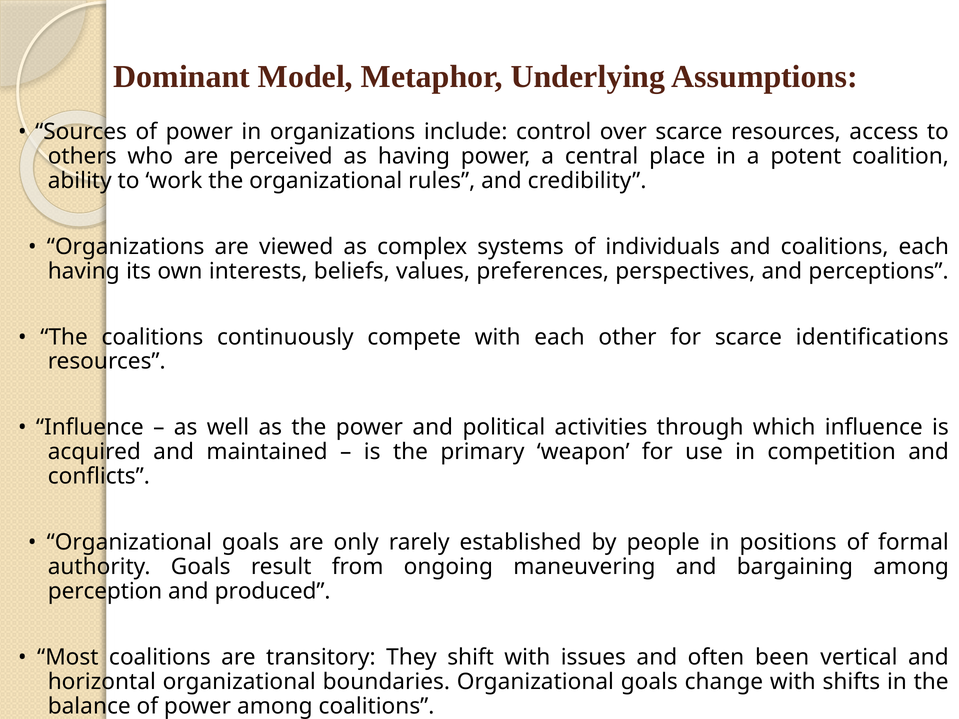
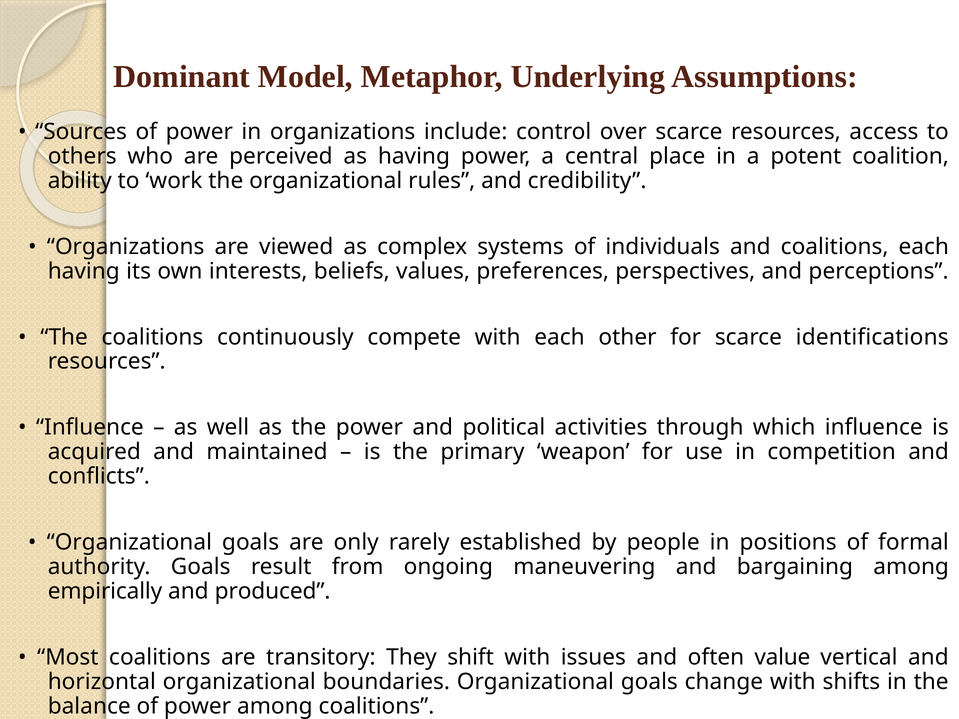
perception: perception -> empirically
been: been -> value
